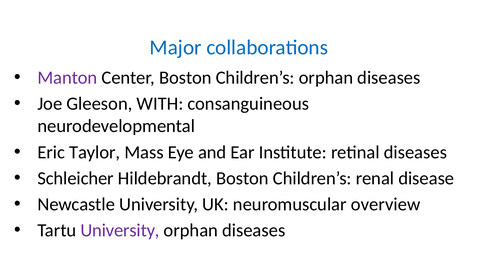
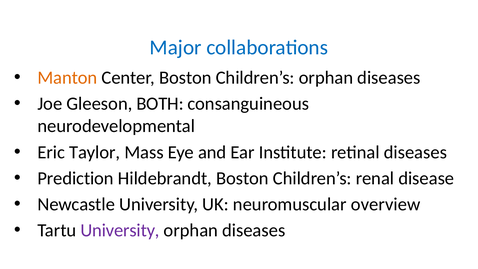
Manton colour: purple -> orange
WITH: WITH -> BOTH
Schleicher: Schleicher -> Prediction
